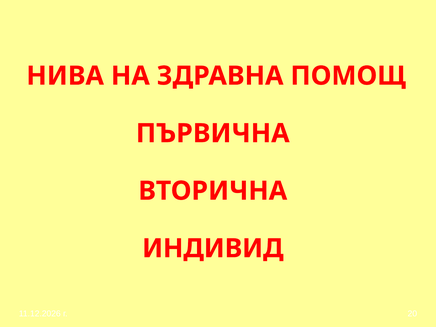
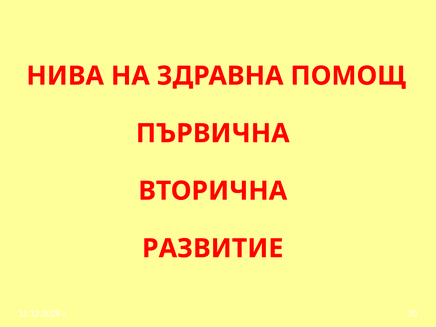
ИНДИВИД: ИНДИВИД -> РАЗВИТИЕ
